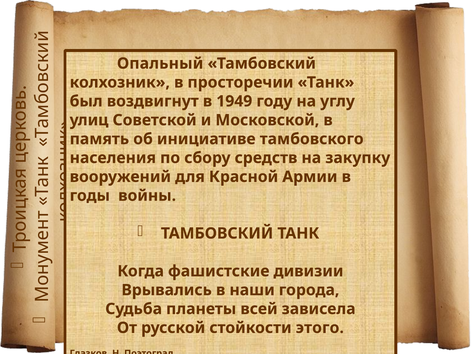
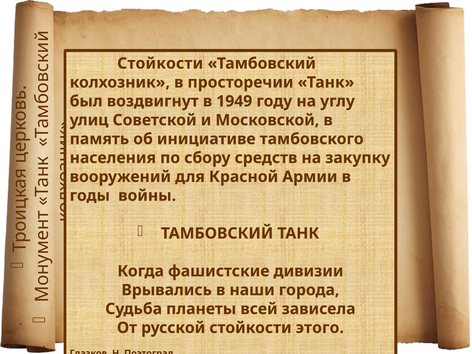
Опальный at (160, 63): Опальный -> Стойкости
